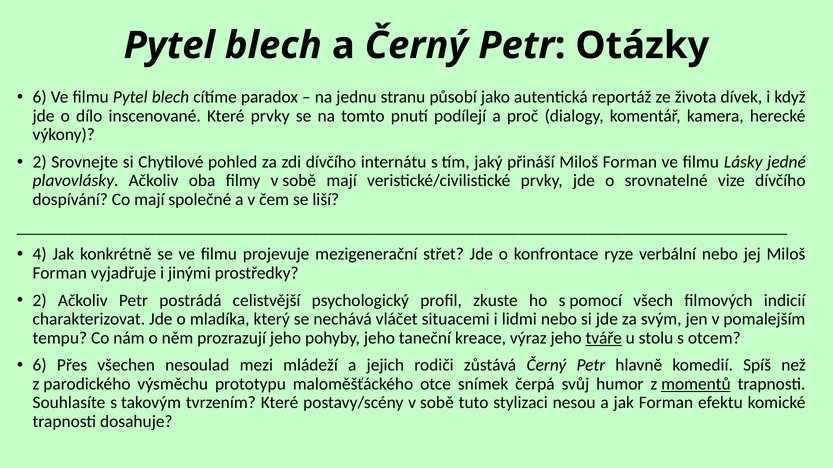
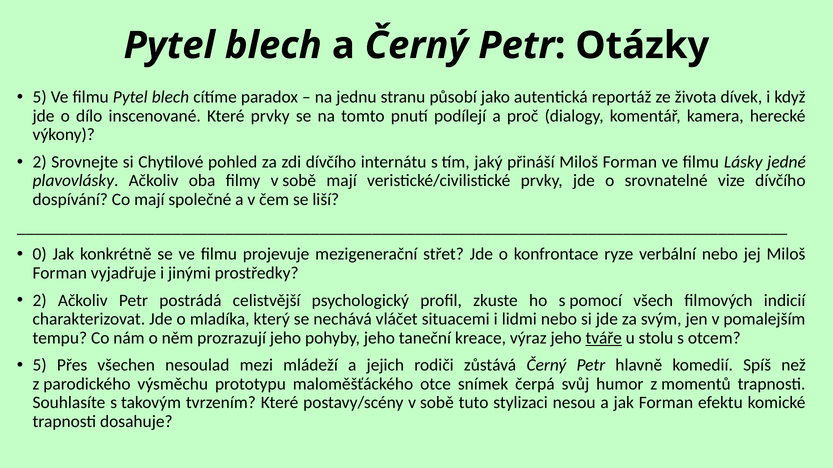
6 at (40, 97): 6 -> 5
4: 4 -> 0
6 at (40, 366): 6 -> 5
momentů underline: present -> none
